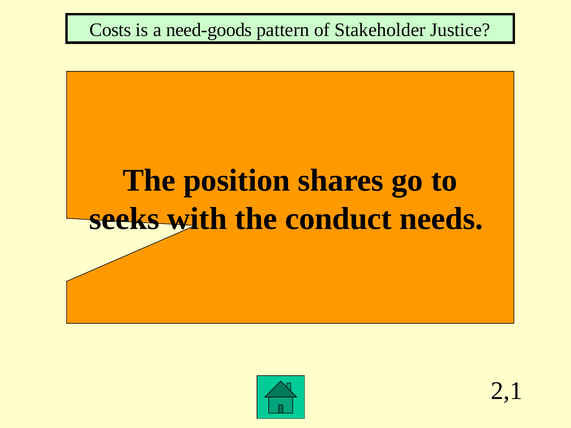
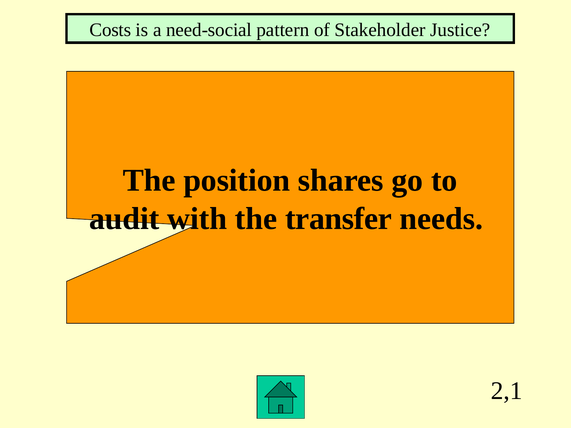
need-goods: need-goods -> need-social
seeks: seeks -> audit
conduct: conduct -> transfer
